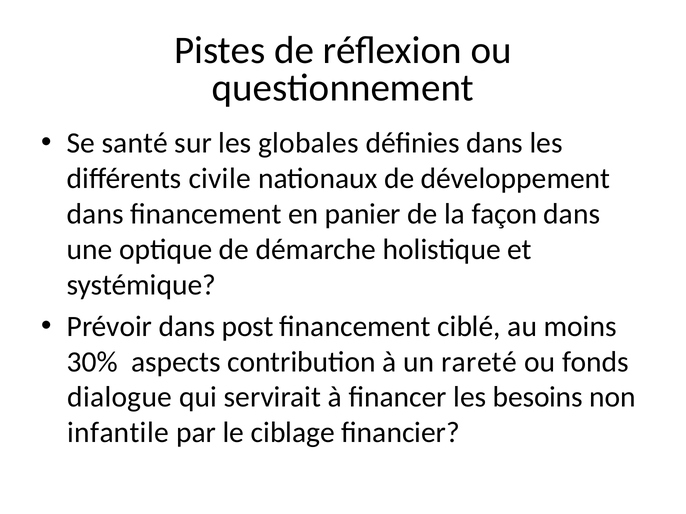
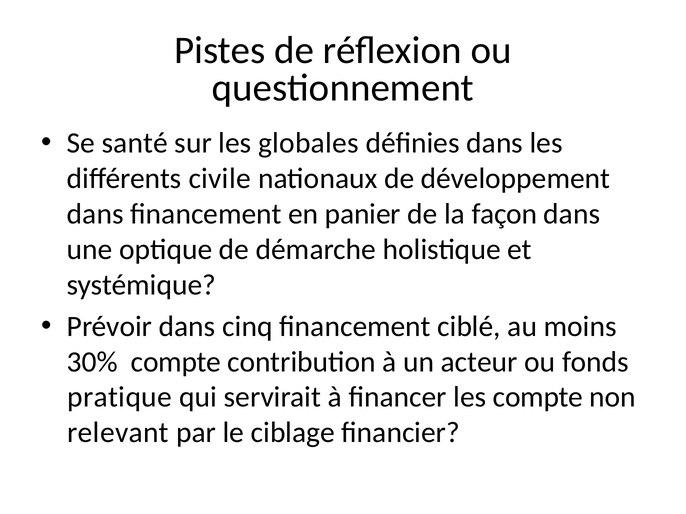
post: post -> cinq
30% aspects: aspects -> compte
rareté: rareté -> acteur
dialogue: dialogue -> pratique
les besoins: besoins -> compte
infantile: infantile -> relevant
